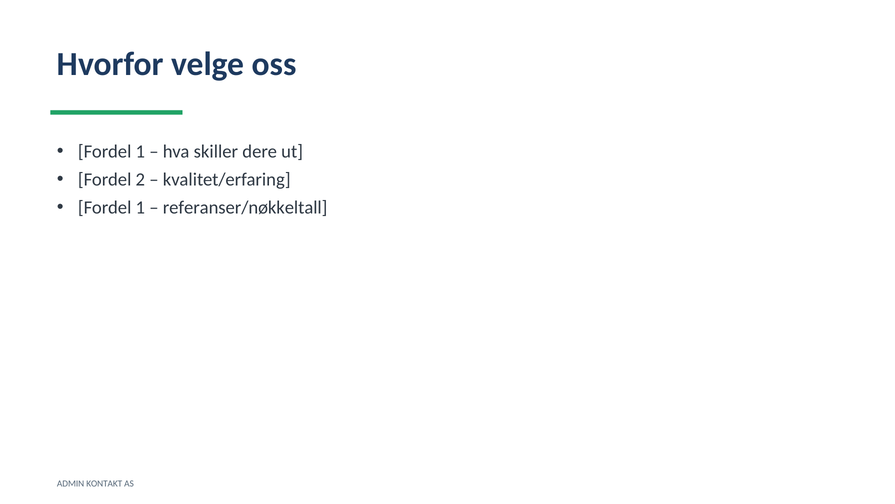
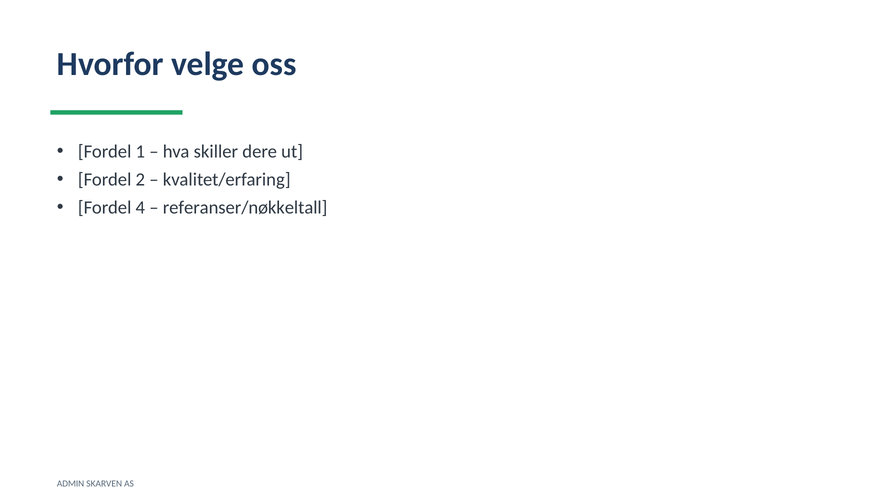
1 at (140, 208): 1 -> 4
KONTAKT: KONTAKT -> SKARVEN
